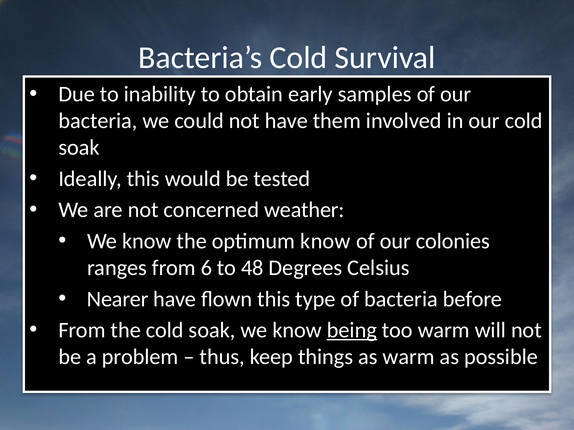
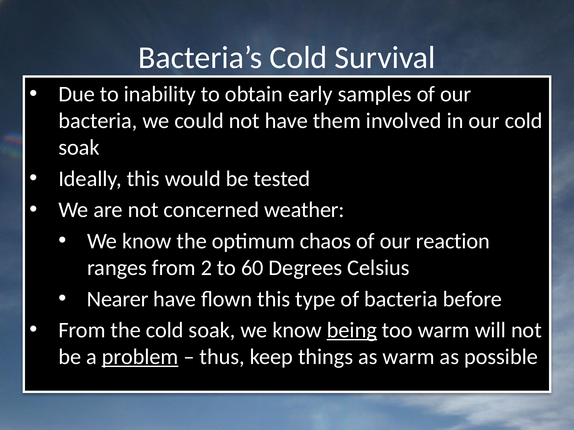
optimum know: know -> chaos
colonies: colonies -> reaction
6: 6 -> 2
48: 48 -> 60
problem underline: none -> present
